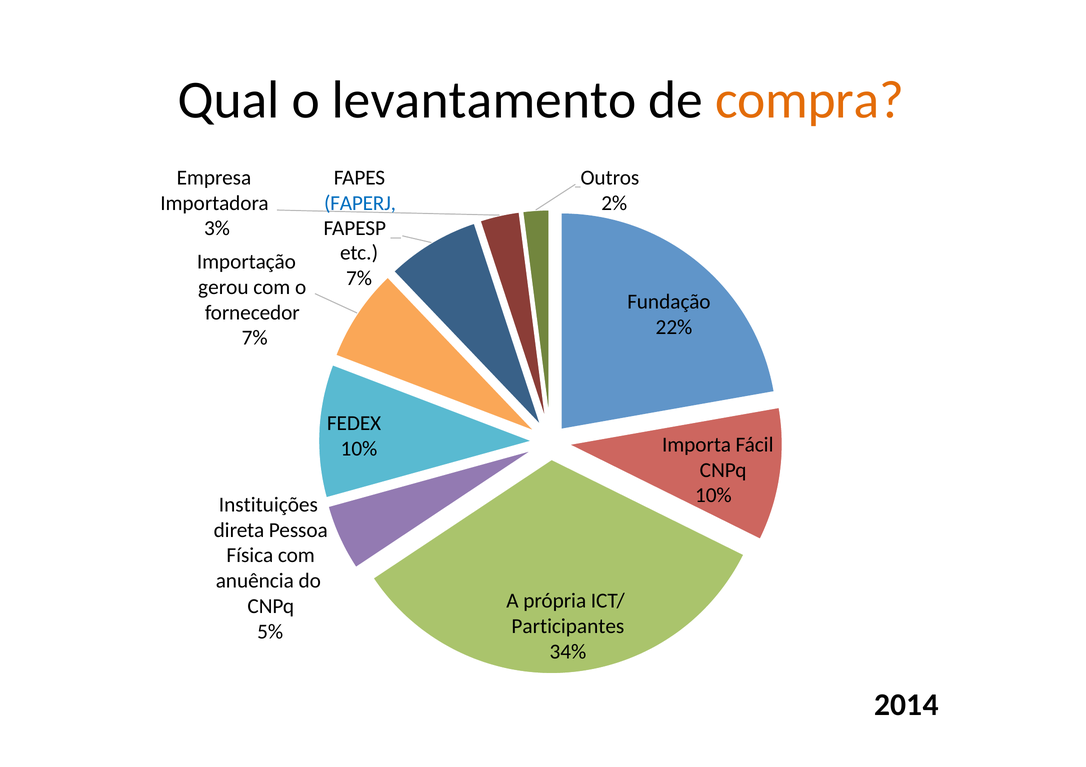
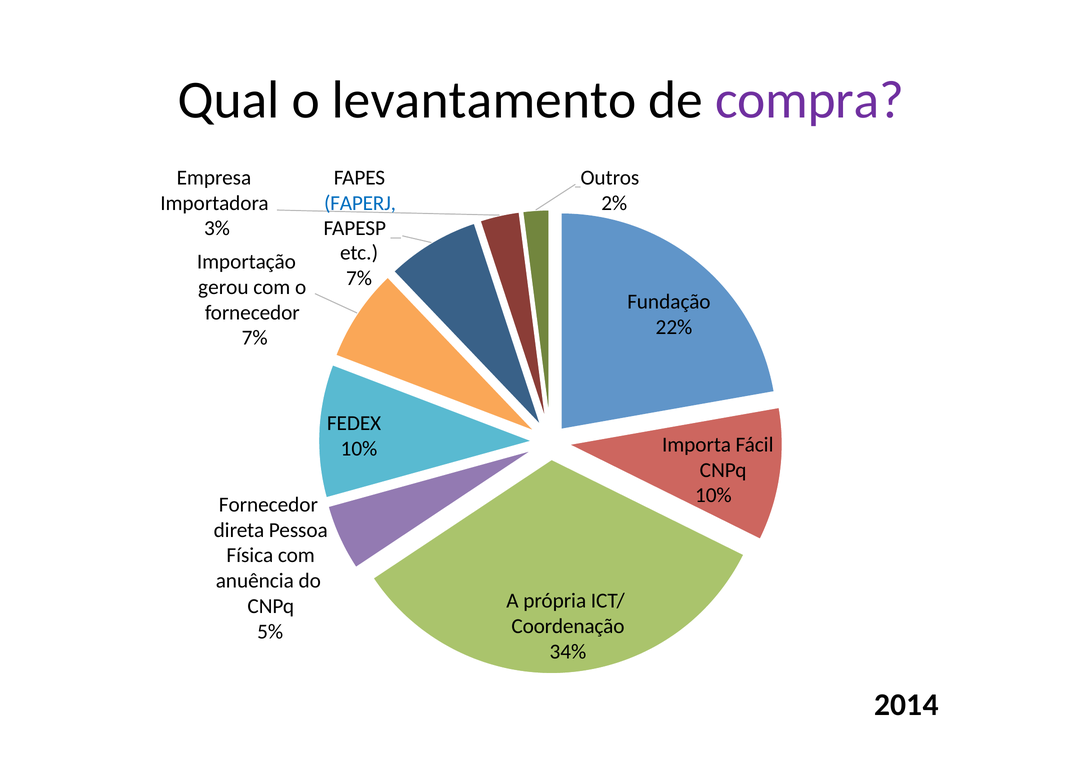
compra colour: orange -> purple
Instituições at (268, 505): Instituições -> Fornecedor
Participantes: Participantes -> Coordenação
